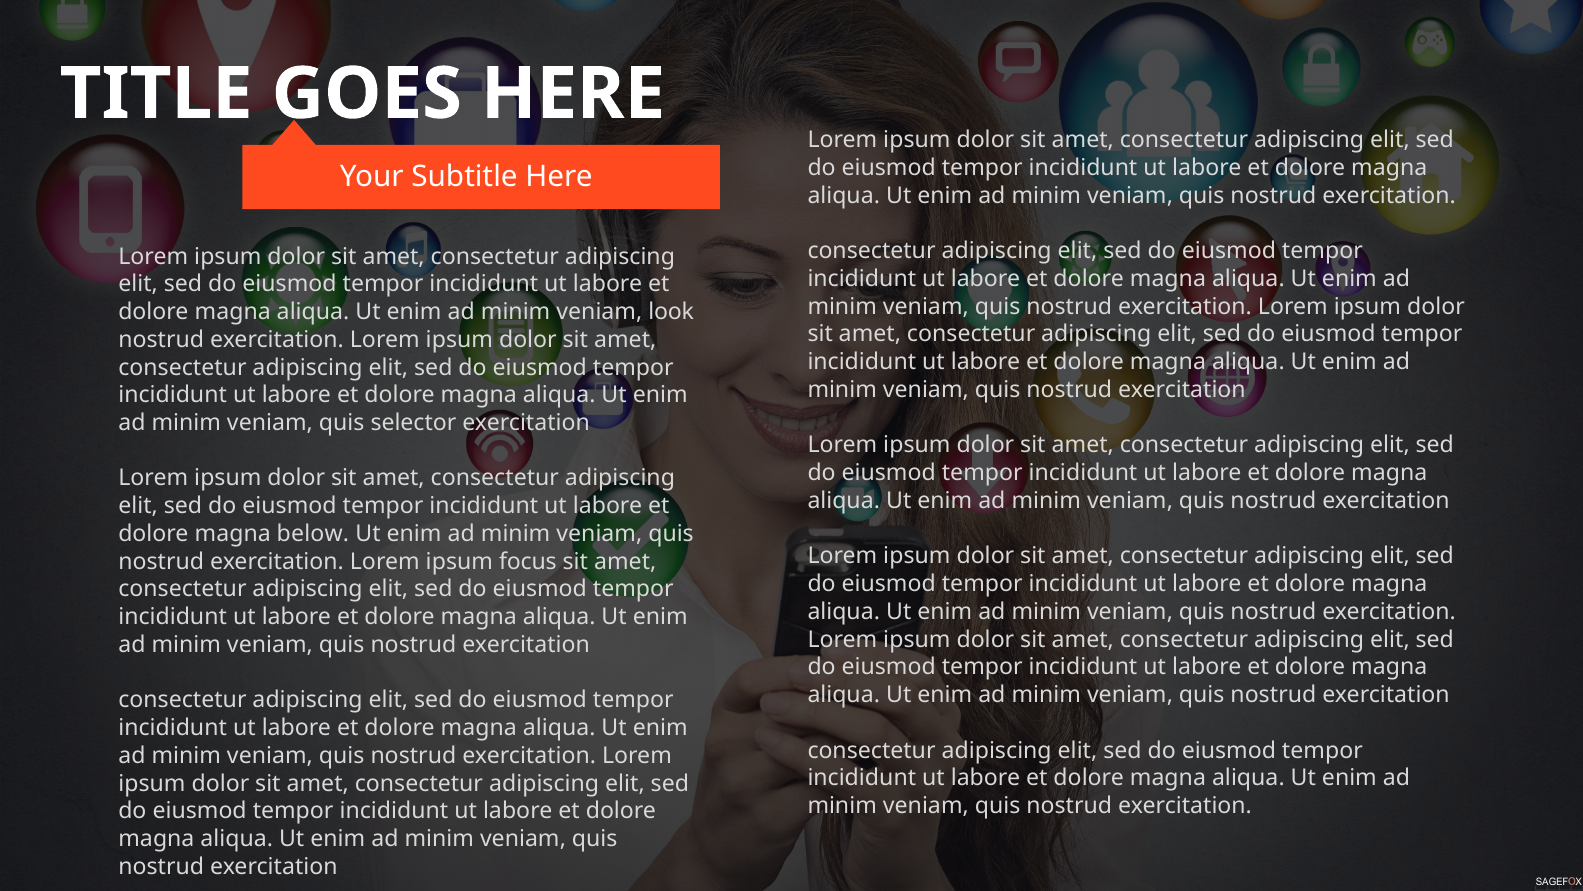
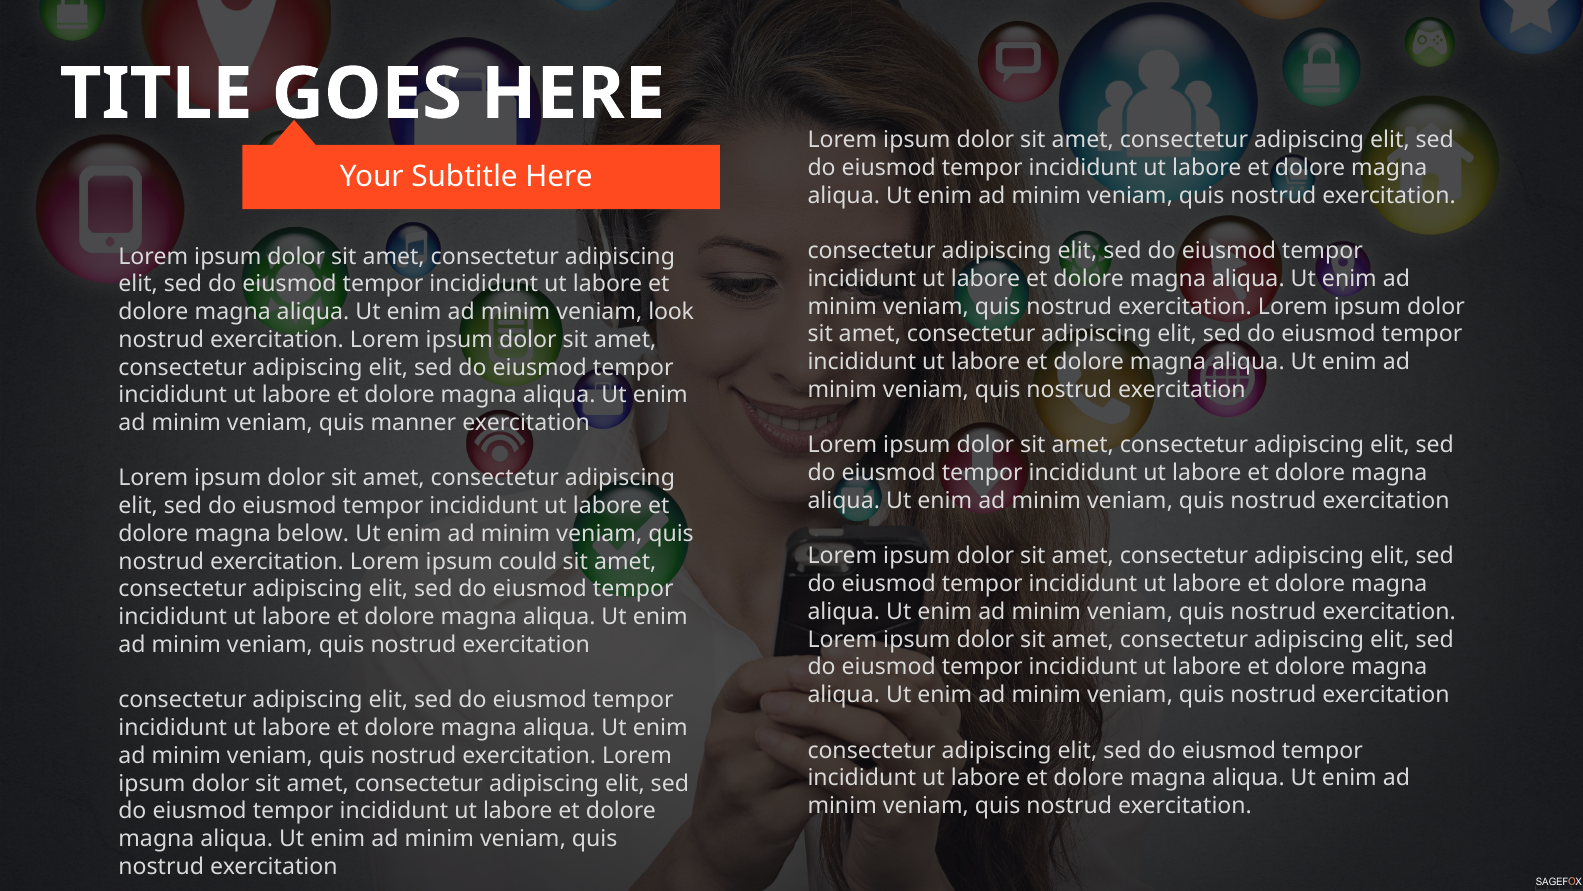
selector: selector -> manner
focus: focus -> could
